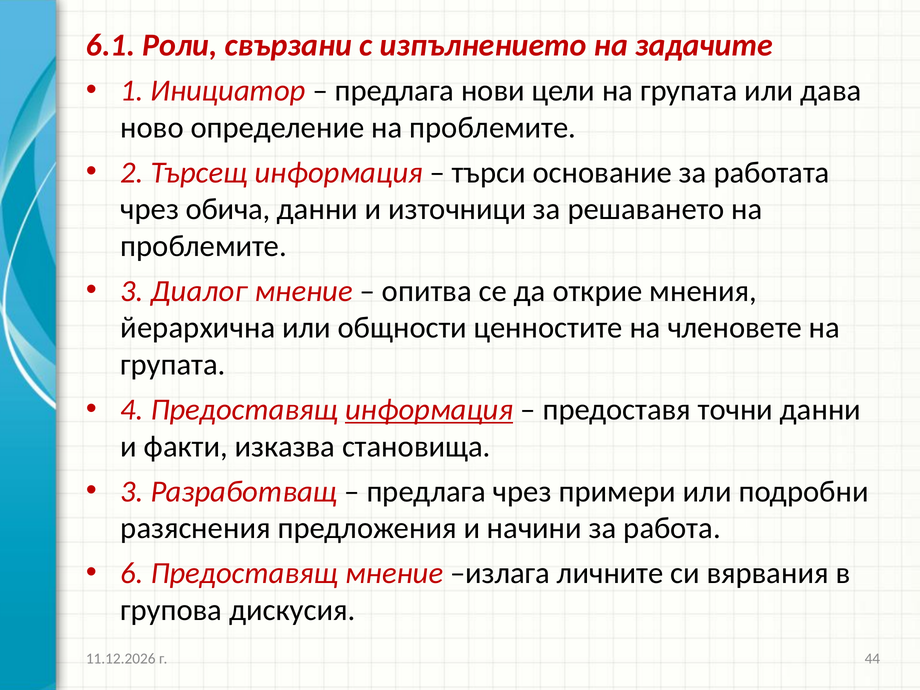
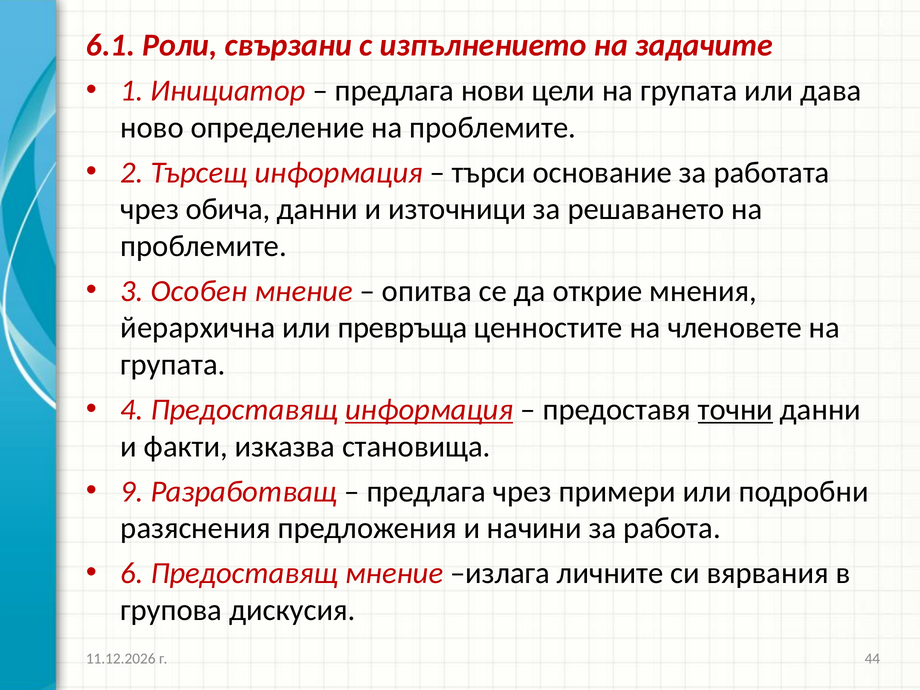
Диалог: Диалог -> Особен
общности: общности -> превръща
точни underline: none -> present
3 at (132, 491): 3 -> 9
